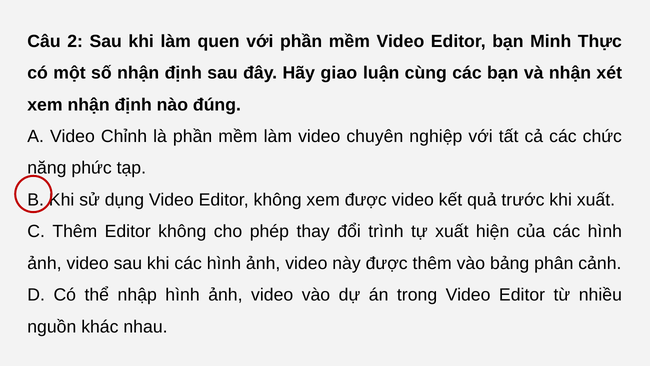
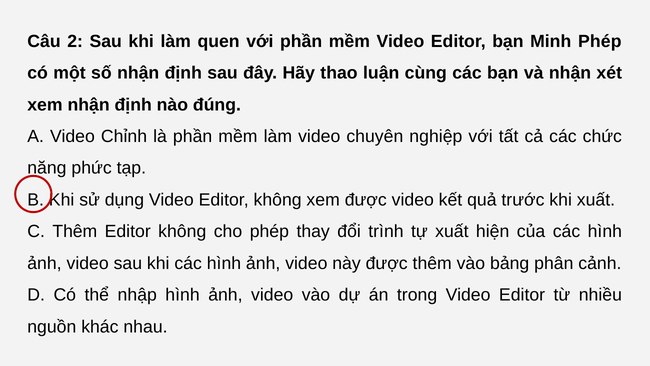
Minh Thực: Thực -> Phép
giao: giao -> thao
